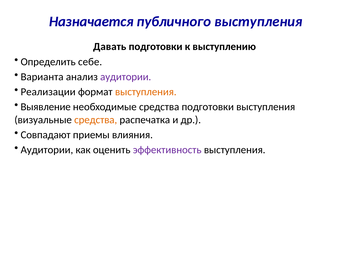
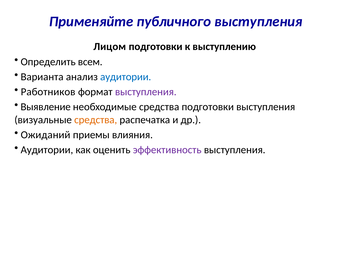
Назначается: Назначается -> Применяйте
Давать: Давать -> Лицом
себе: себе -> всем
аудитории at (126, 77) colour: purple -> blue
Реализации: Реализации -> Работников
выступления at (146, 92) colour: orange -> purple
Совпадают: Совпадают -> Ожиданий
